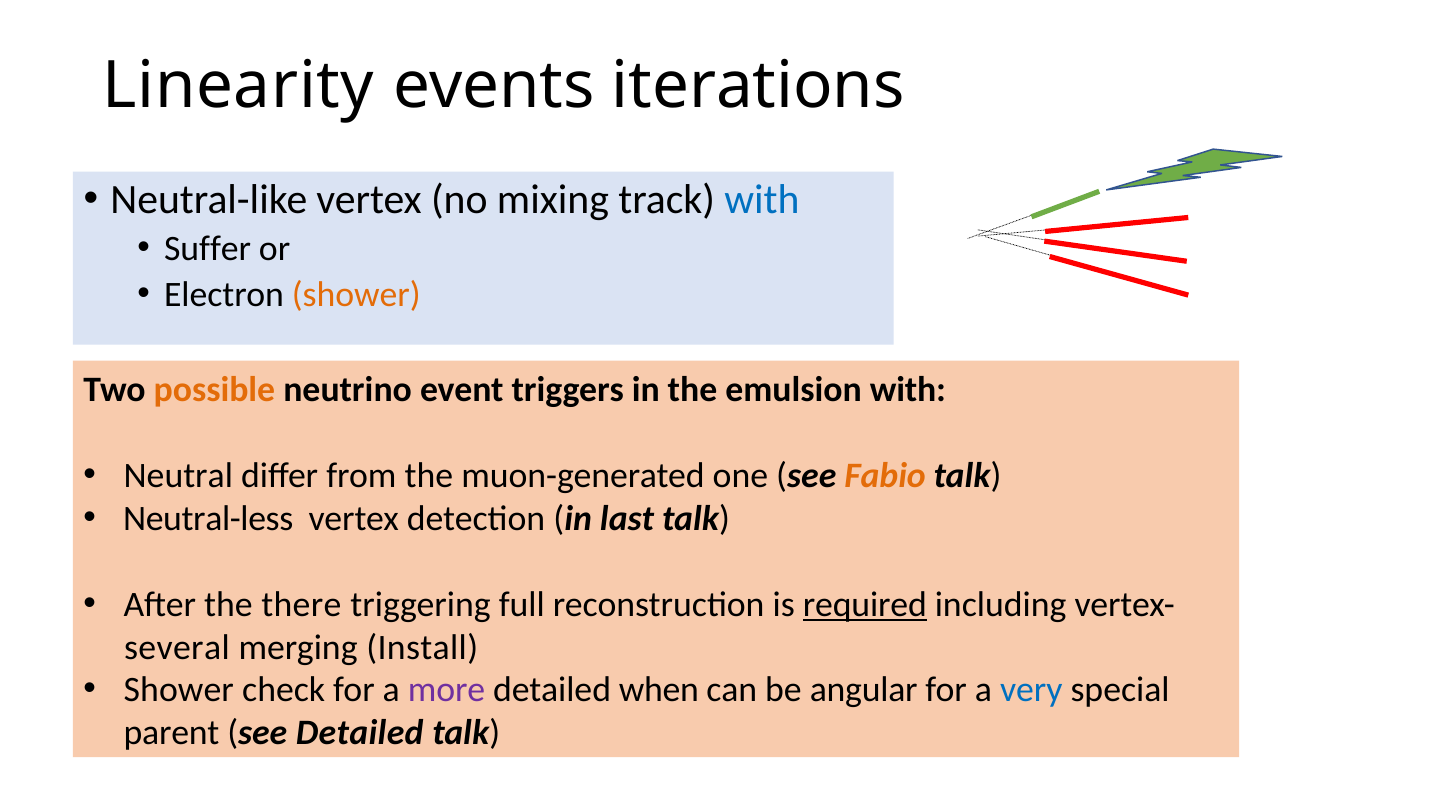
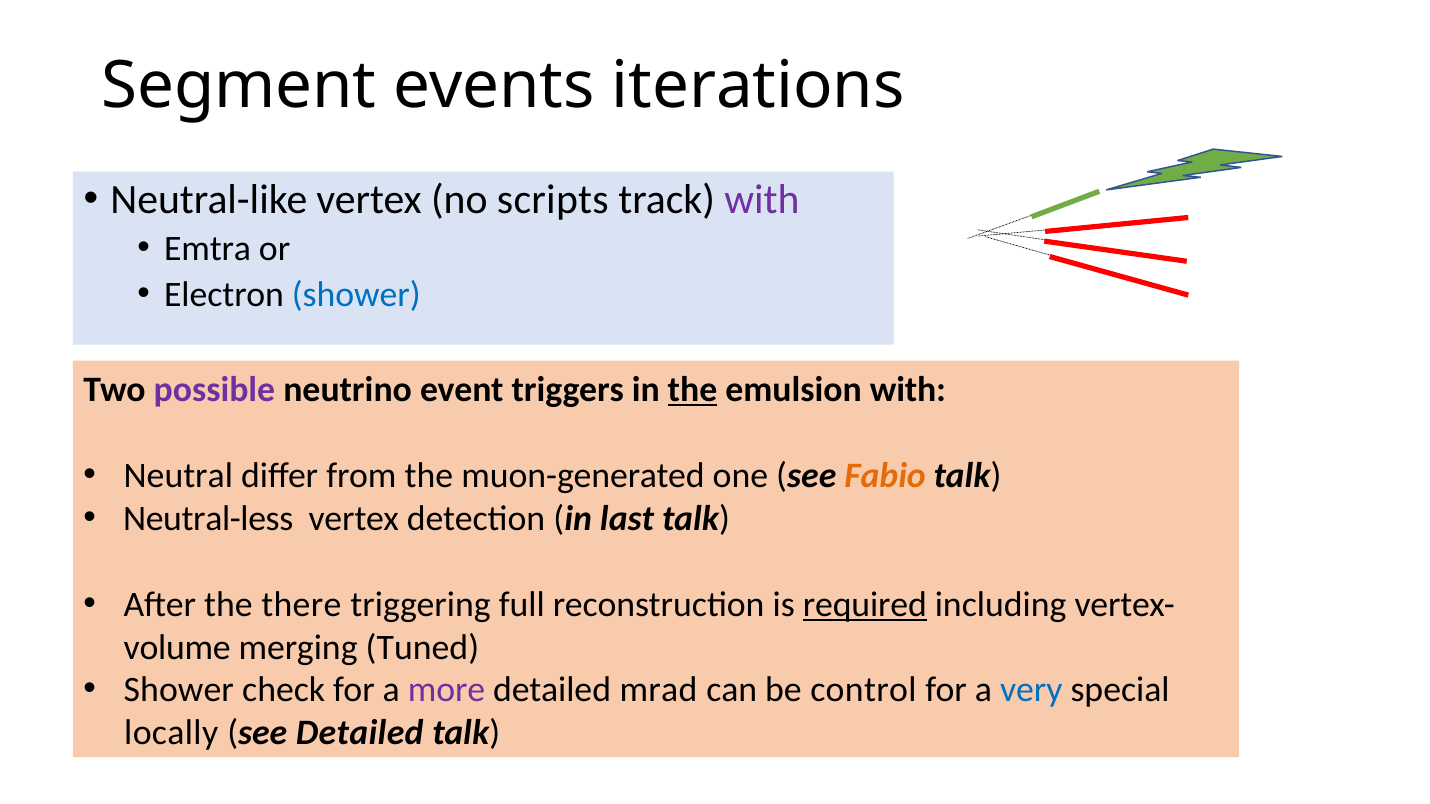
Linearity: Linearity -> Segment
mixing: mixing -> scripts
with at (762, 199) colour: blue -> purple
Suffer: Suffer -> Emtra
shower at (356, 295) colour: orange -> blue
possible colour: orange -> purple
the at (692, 390) underline: none -> present
several: several -> volume
Install: Install -> Tuned
when: when -> mrad
angular: angular -> control
parent: parent -> locally
